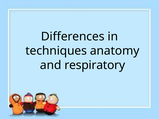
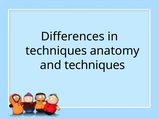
and respiratory: respiratory -> techniques
